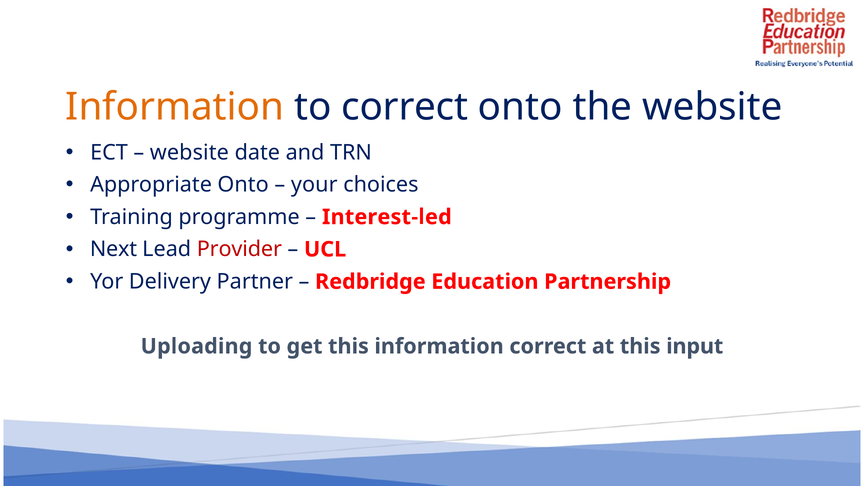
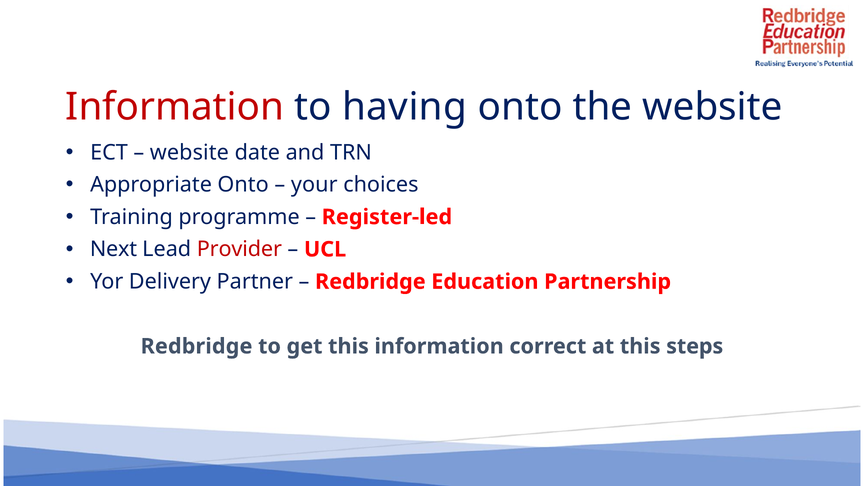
Information at (175, 107) colour: orange -> red
to correct: correct -> having
Interest-led: Interest-led -> Register-led
Uploading at (196, 346): Uploading -> Redbridge
input: input -> steps
